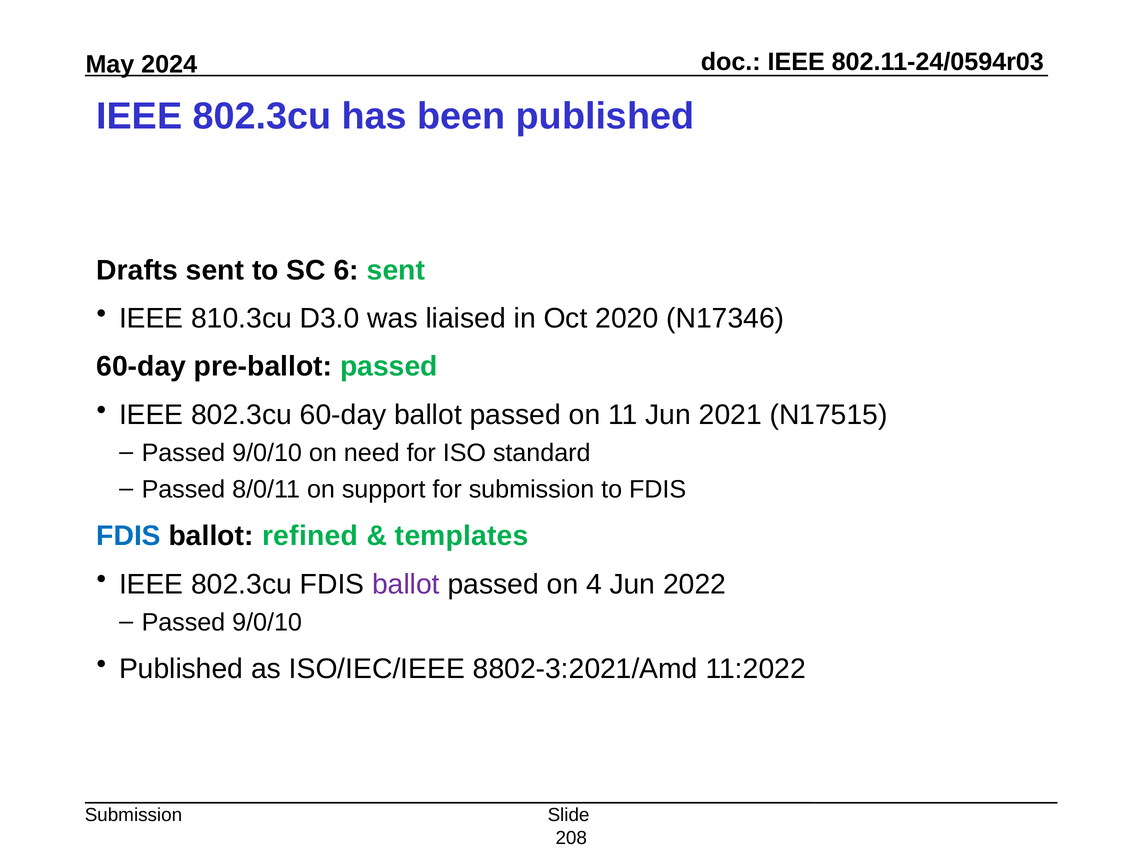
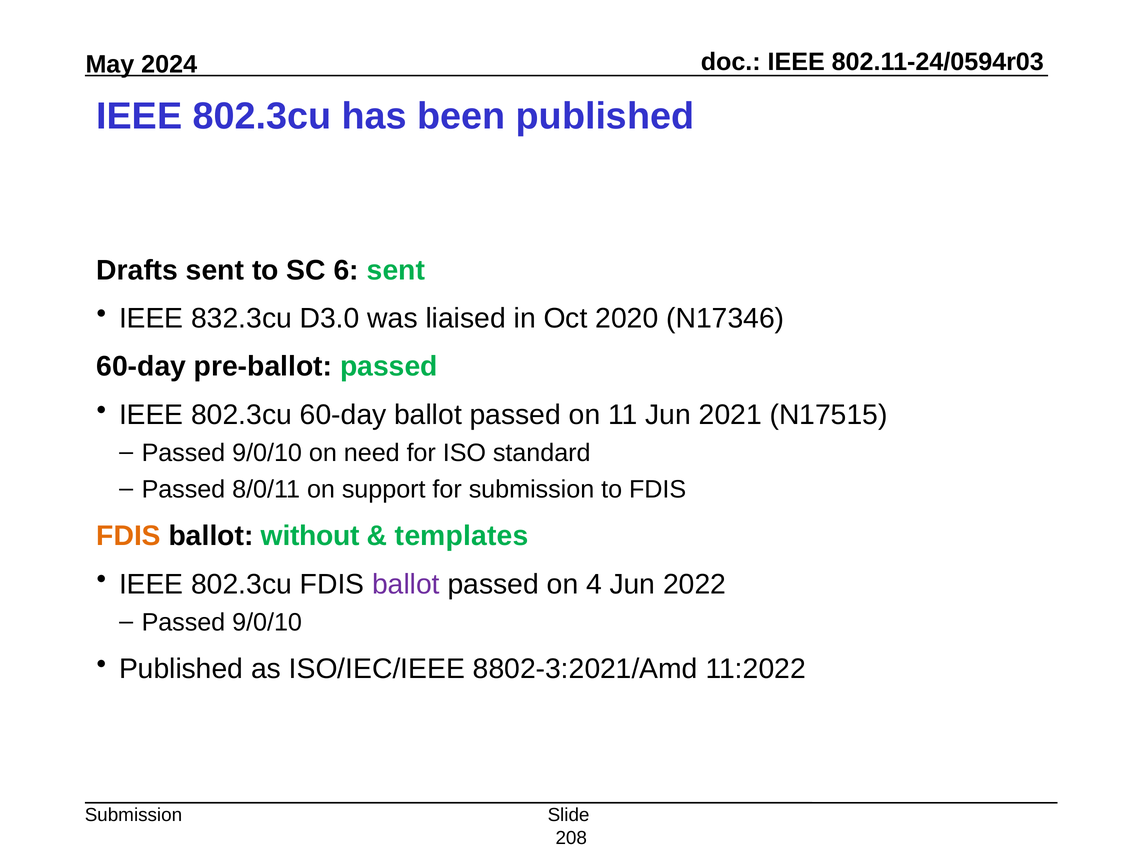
810.3cu: 810.3cu -> 832.3cu
FDIS at (129, 536) colour: blue -> orange
refined: refined -> without
